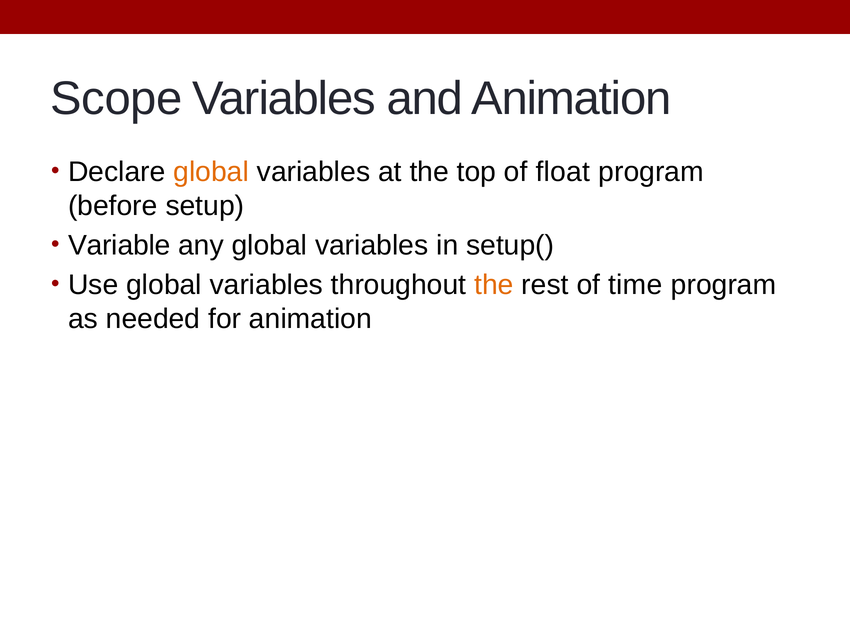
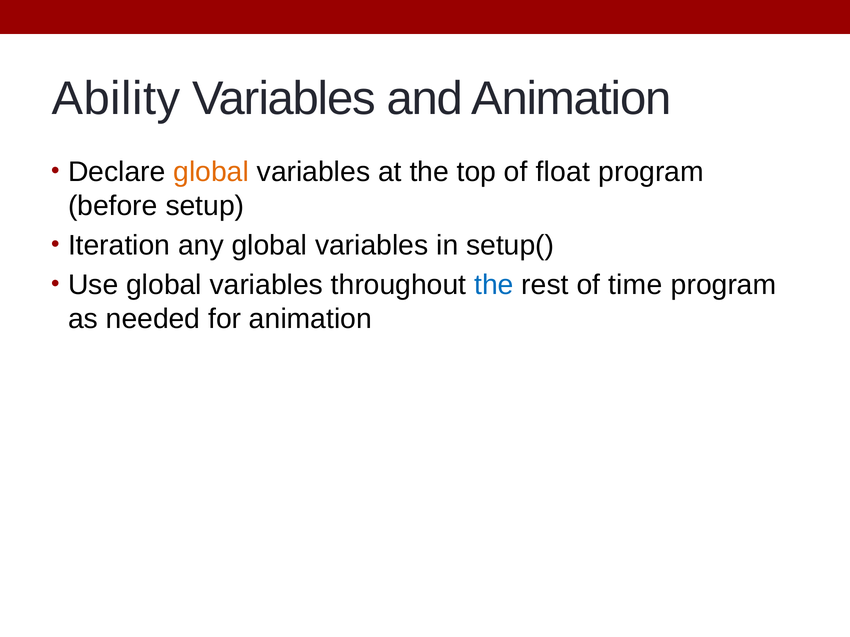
Scope: Scope -> Ability
Variable: Variable -> Iteration
the at (494, 285) colour: orange -> blue
